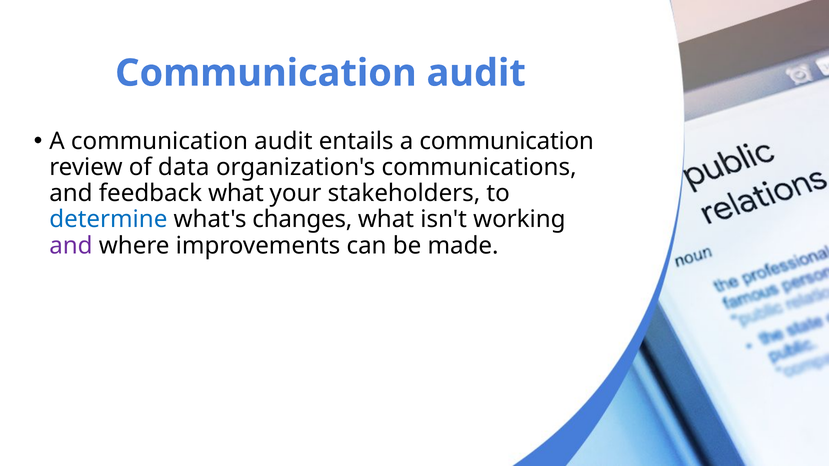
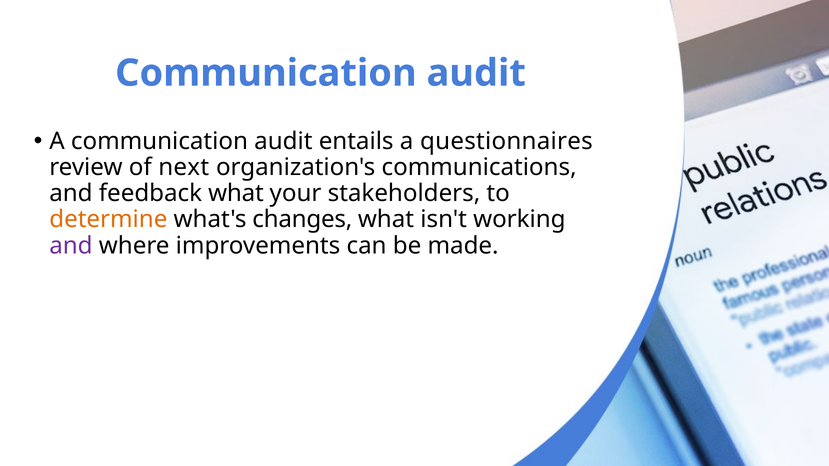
entails a communication: communication -> questionnaires
data: data -> next
determine colour: blue -> orange
